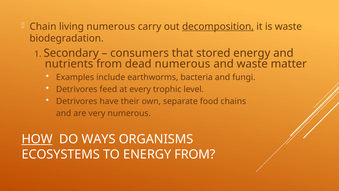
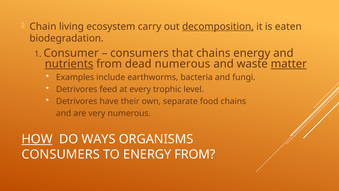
living numerous: numerous -> ecosystem
is waste: waste -> eaten
Secondary: Secondary -> Consumer
that stored: stored -> chains
nutrients underline: none -> present
matter underline: none -> present
ECOSYSTEMS at (61, 154): ECOSYSTEMS -> CONSUMERS
